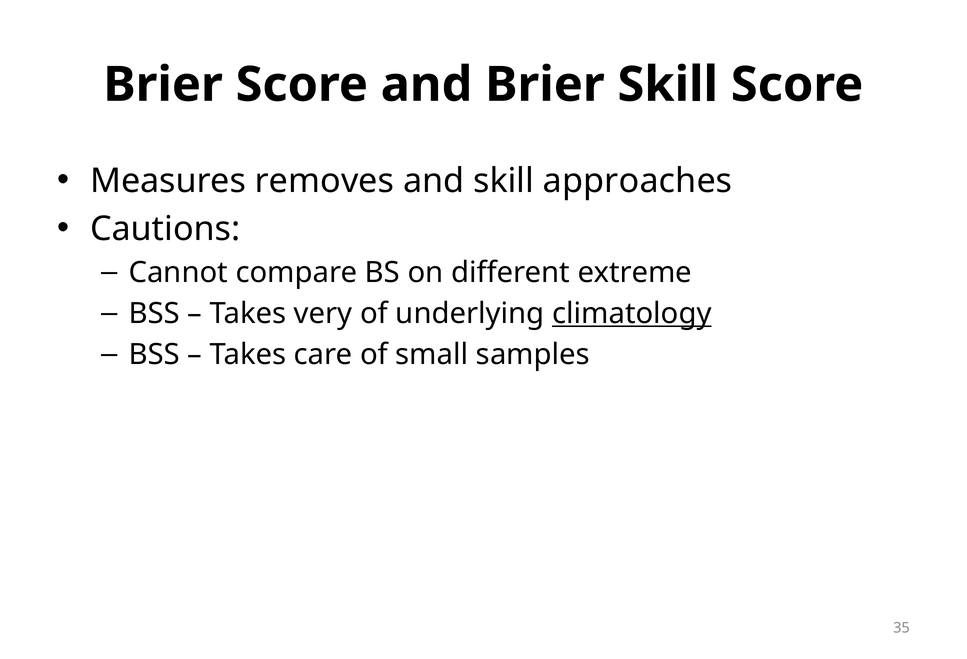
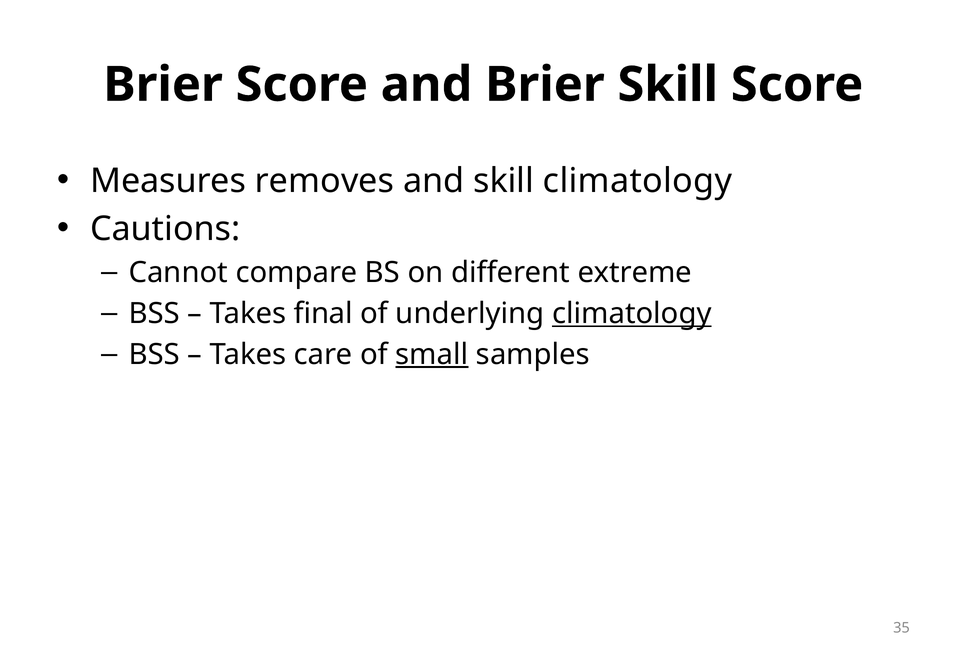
skill approaches: approaches -> climatology
very: very -> final
small underline: none -> present
